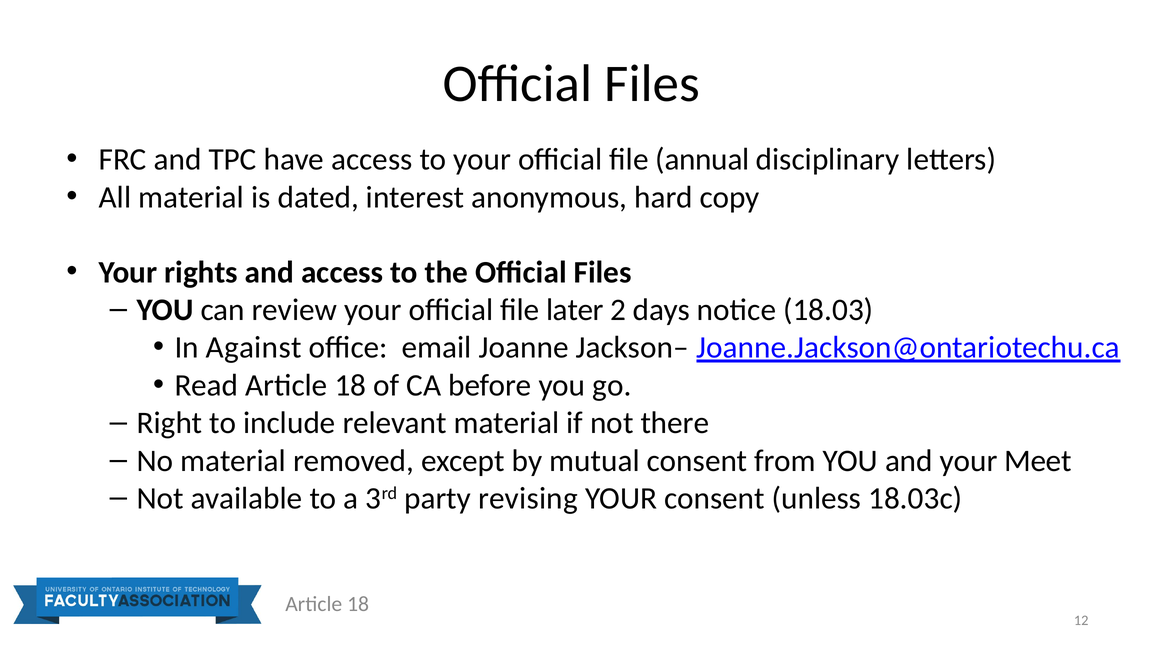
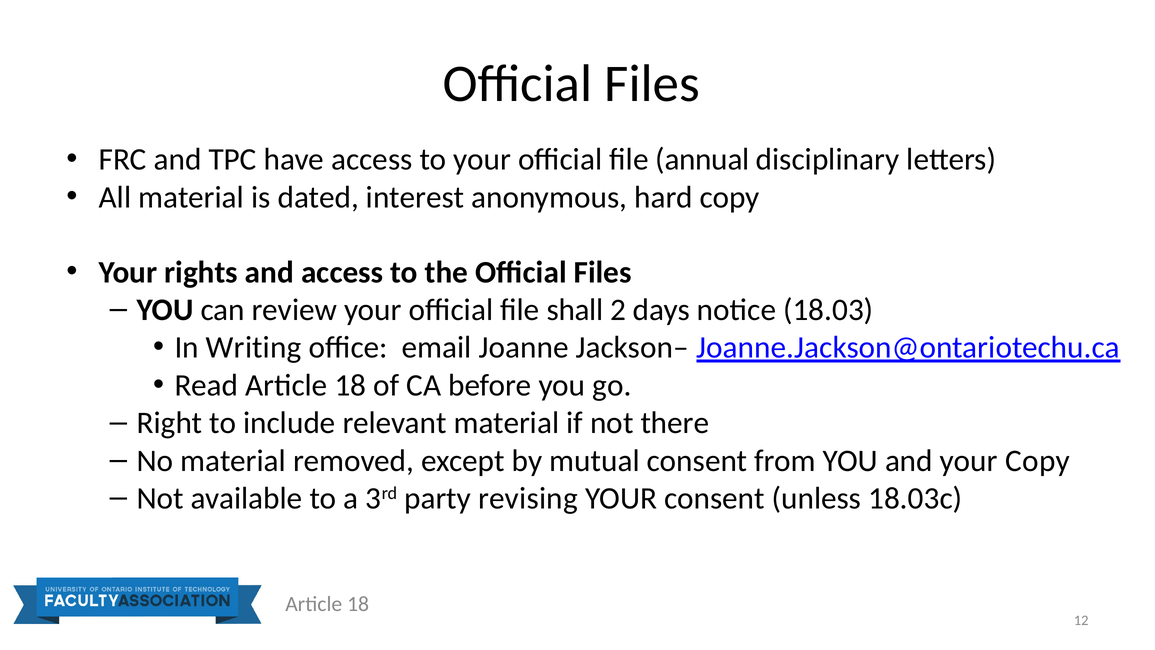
later: later -> shall
Against: Against -> Writing
your Meet: Meet -> Copy
